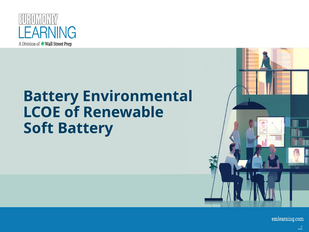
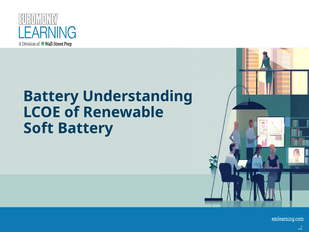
Environmental: Environmental -> Understanding
